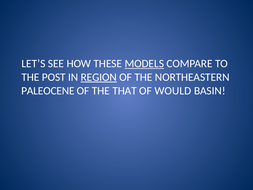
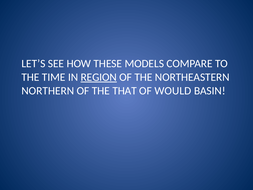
MODELS underline: present -> none
POST: POST -> TIME
PALEOCENE: PALEOCENE -> NORTHERN
